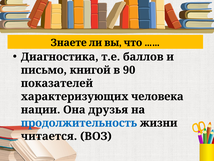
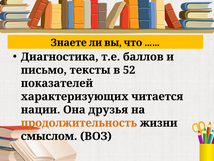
книгой: книгой -> тексты
90: 90 -> 52
человека: человека -> читается
продолжительность colour: blue -> orange
читается: читается -> смыслом
